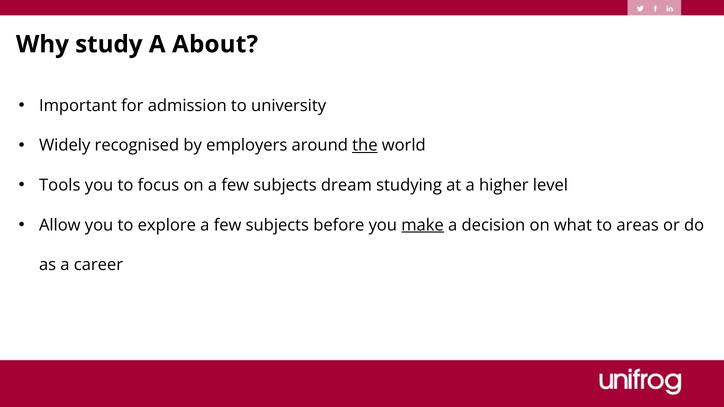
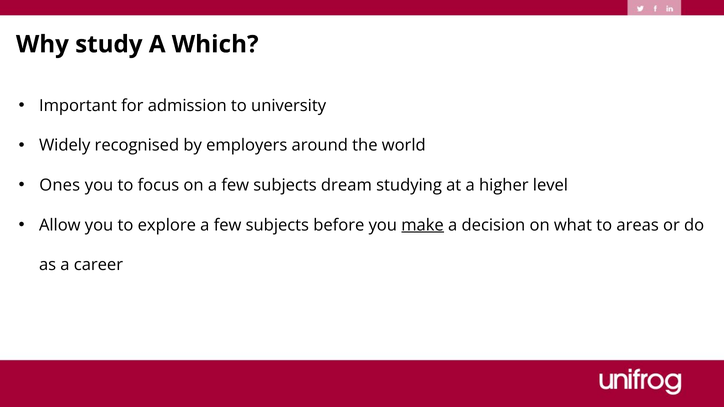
About: About -> Which
the underline: present -> none
Tools: Tools -> Ones
